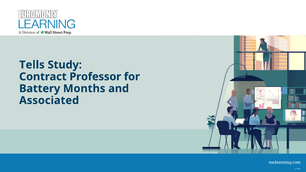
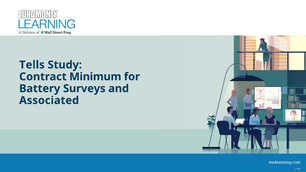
Professor: Professor -> Minimum
Months: Months -> Surveys
